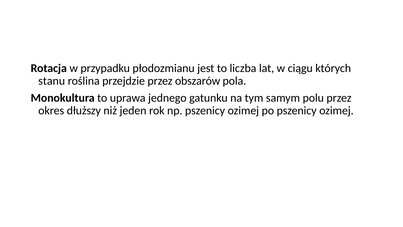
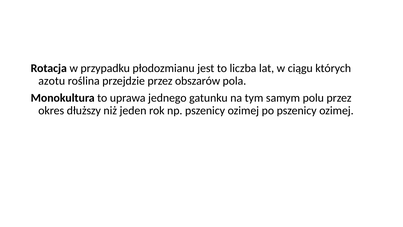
stanu: stanu -> azotu
